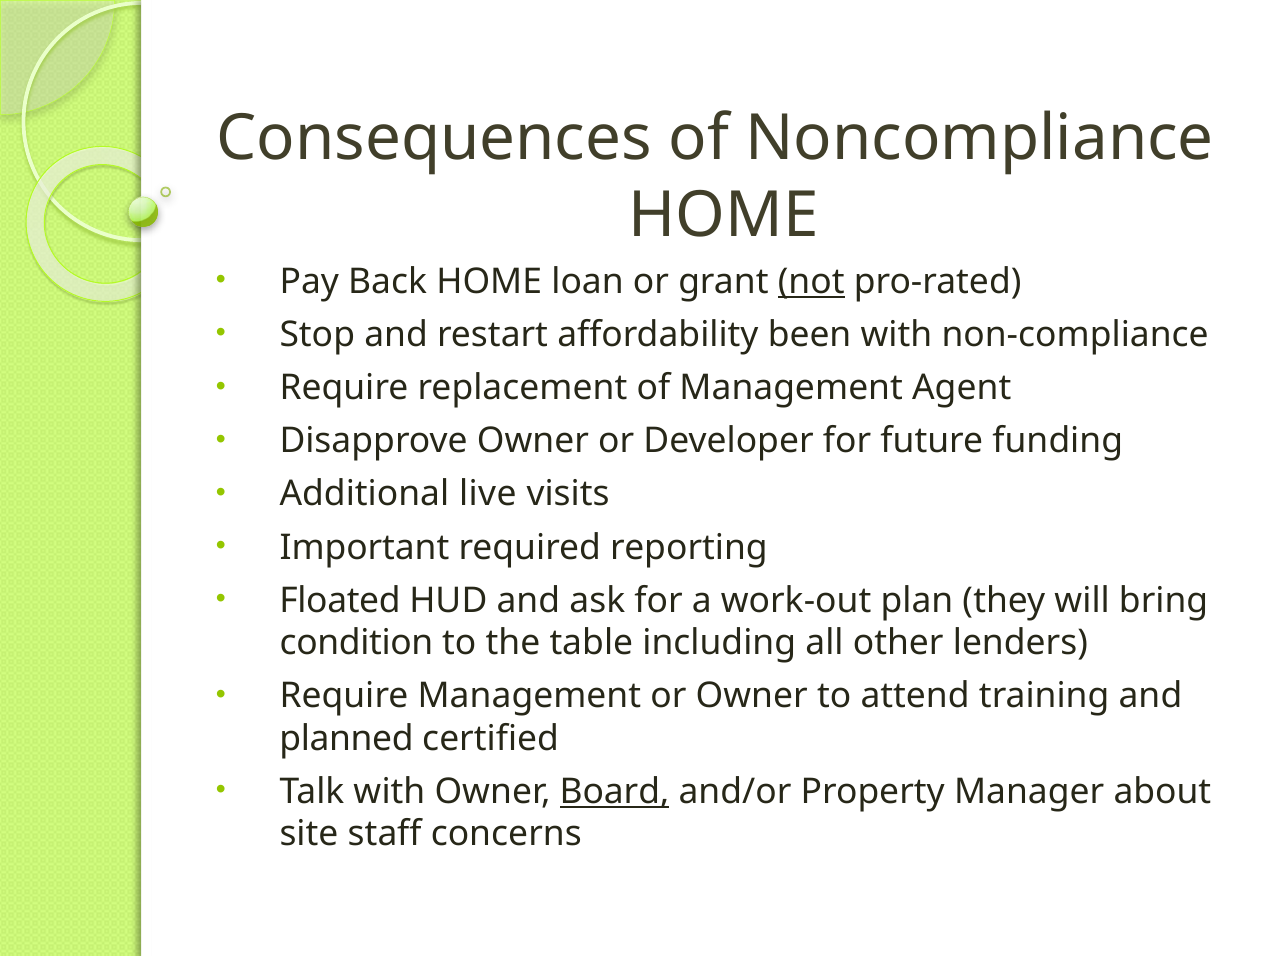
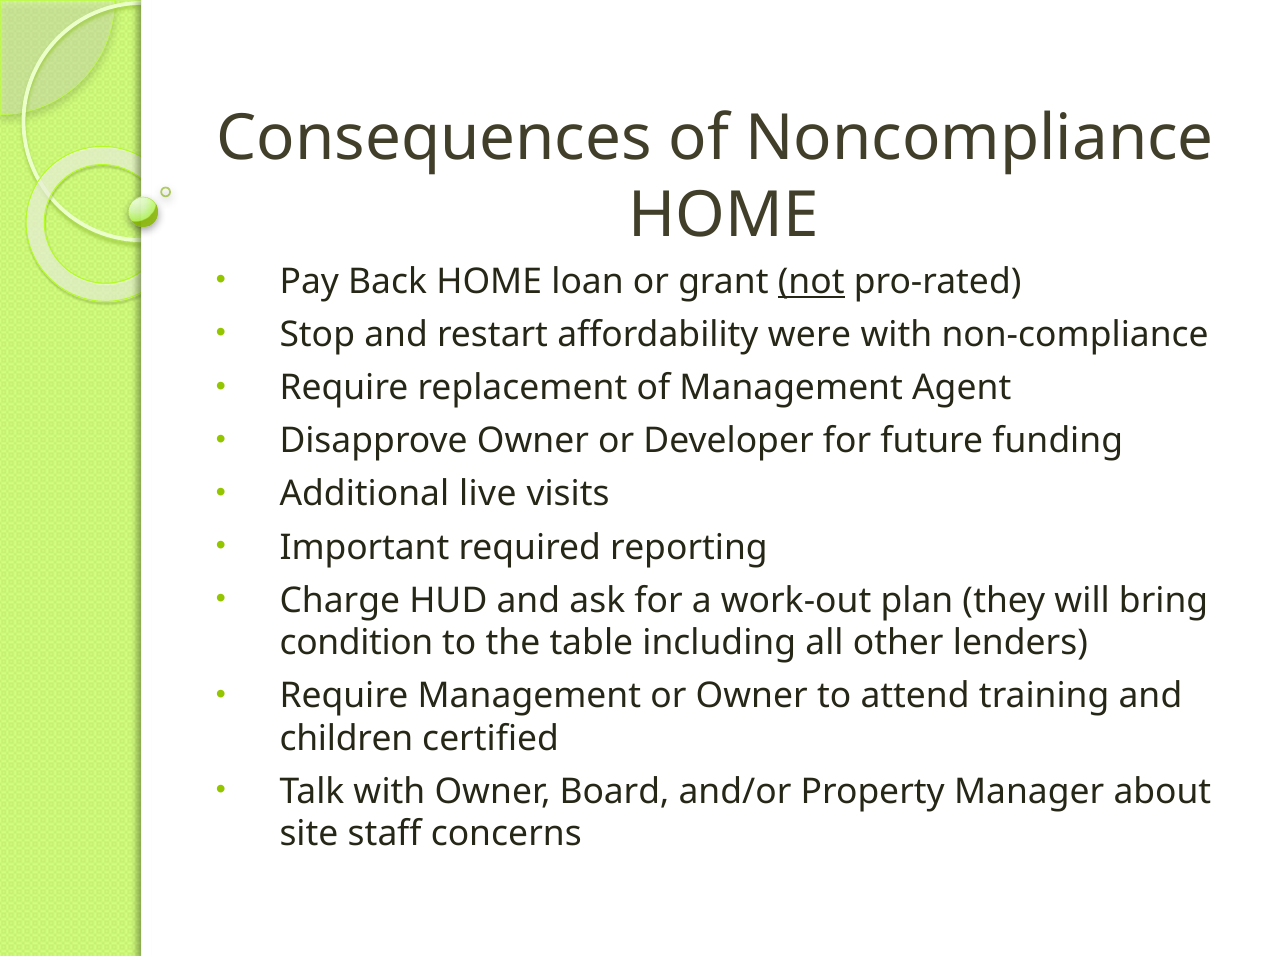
been: been -> were
Floated: Floated -> Charge
planned: planned -> children
Board underline: present -> none
